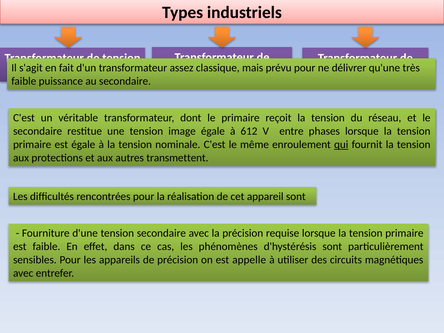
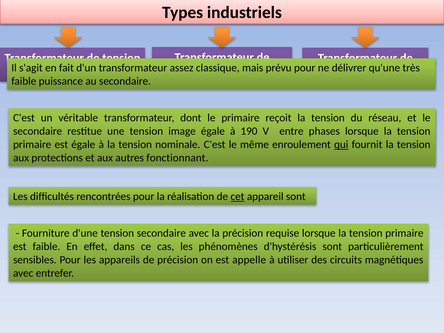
612: 612 -> 190
transmettent: transmettent -> fonctionnant
cet underline: none -> present
